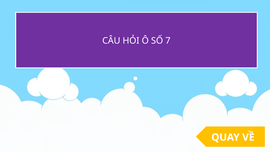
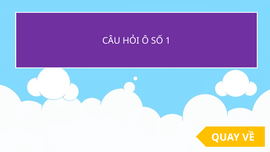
7: 7 -> 1
